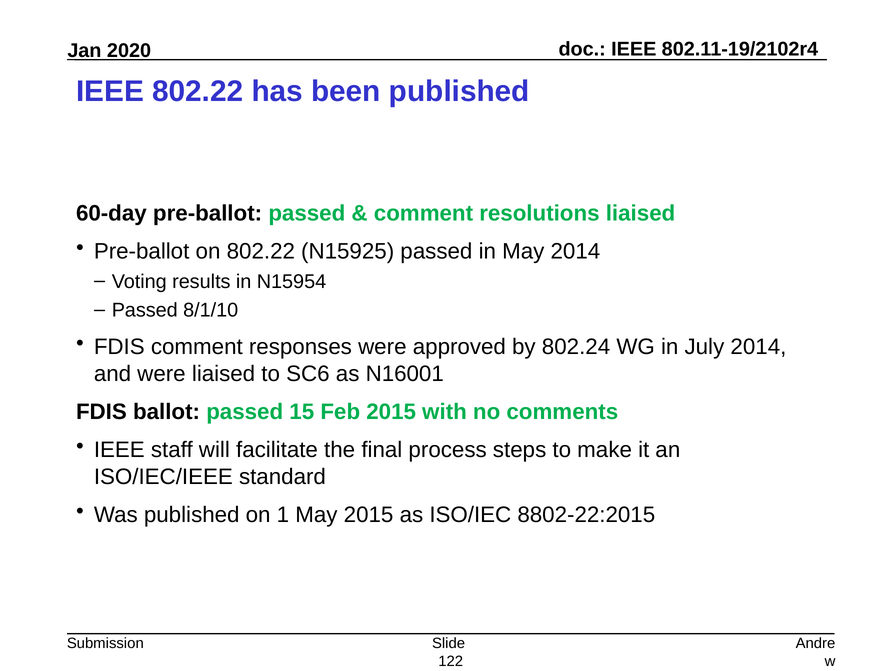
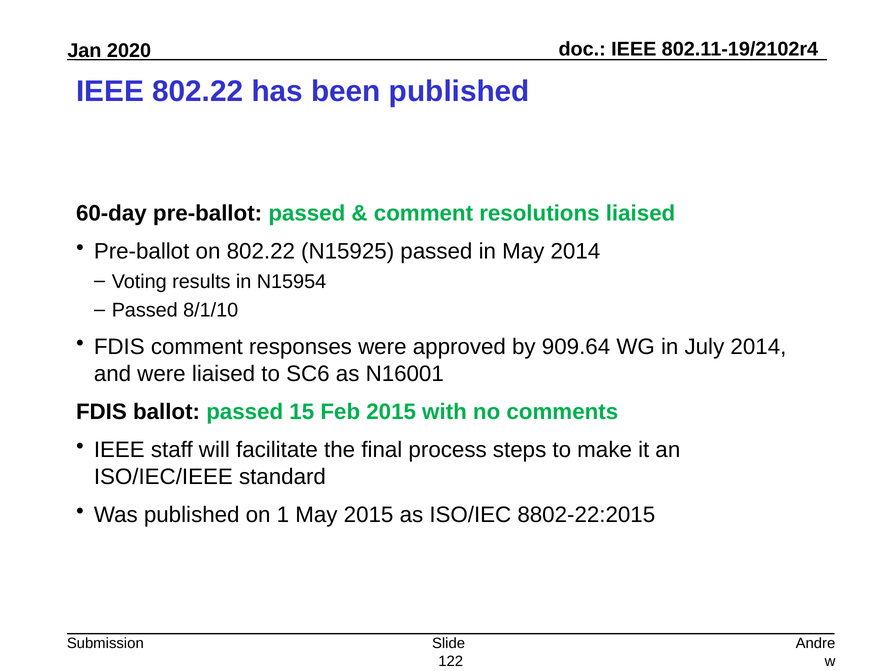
802.24: 802.24 -> 909.64
